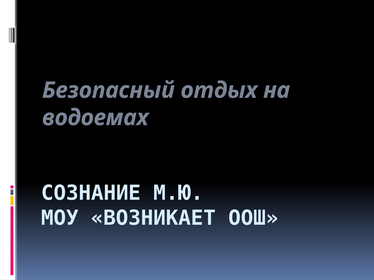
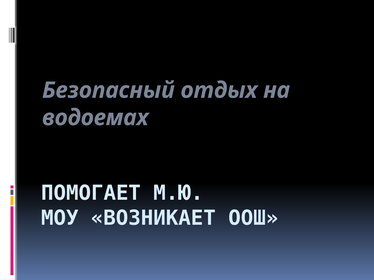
СОЗНАНИЕ: СОЗНАНИЕ -> ПОМОГАЕТ
